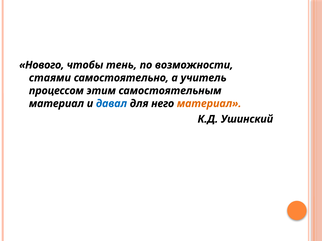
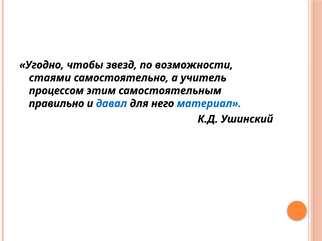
Нового: Нового -> Угодно
тень: тень -> звезд
материал at (56, 104): материал -> правильно
материал at (209, 104) colour: orange -> blue
